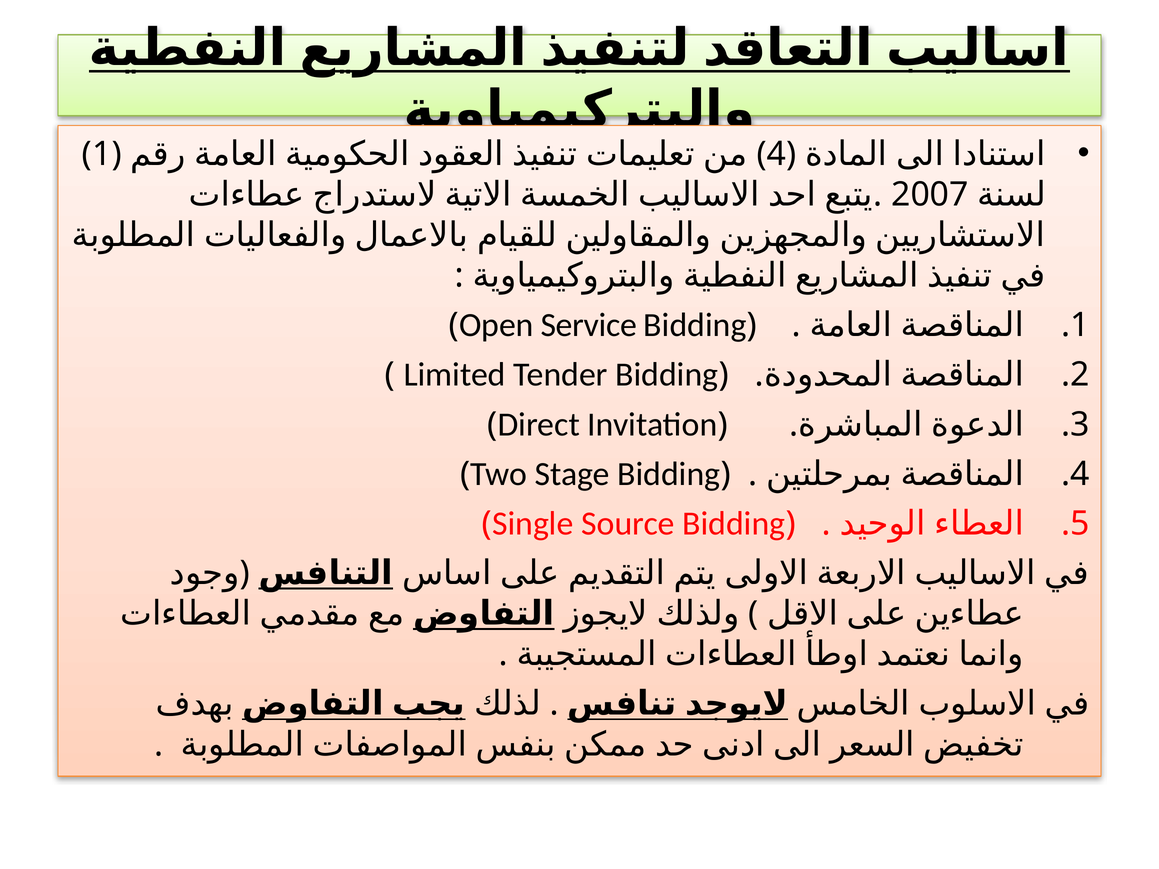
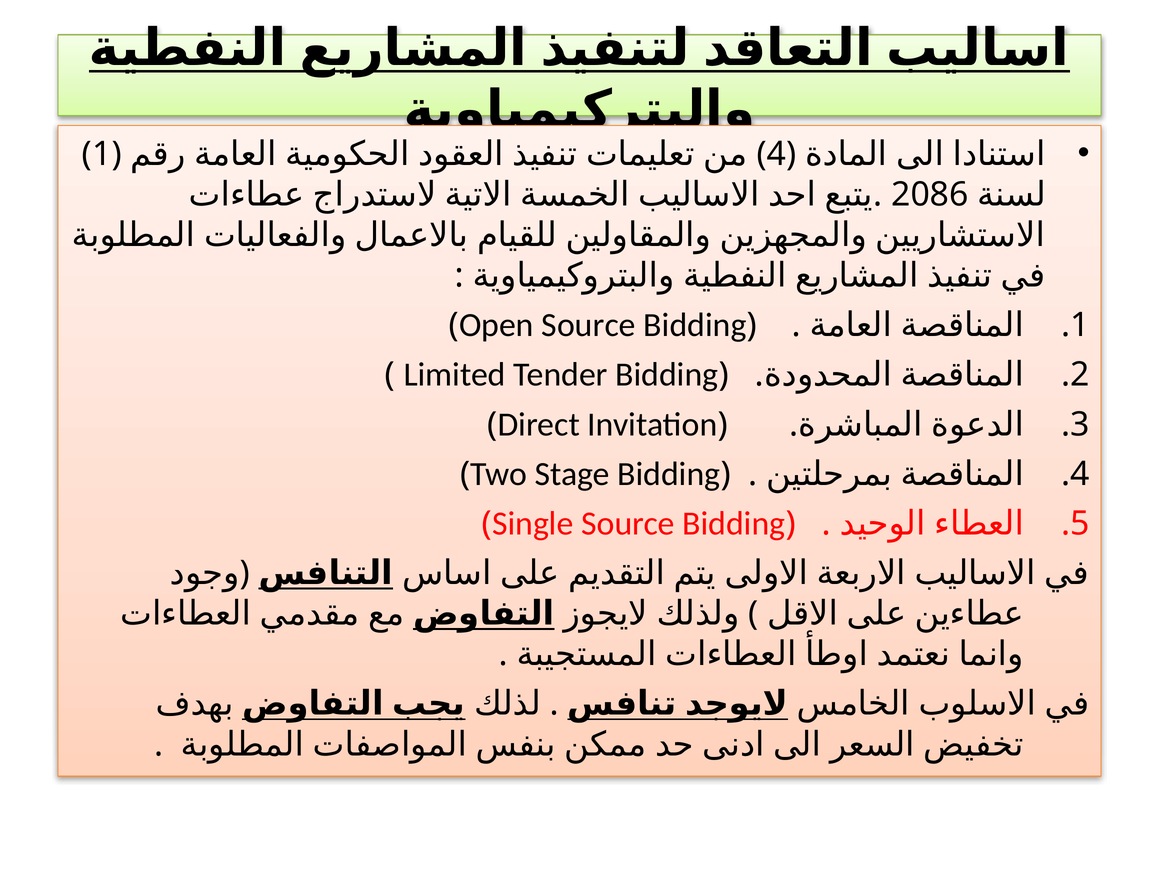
2007: 2007 -> 2086
Open Service: Service -> Source
